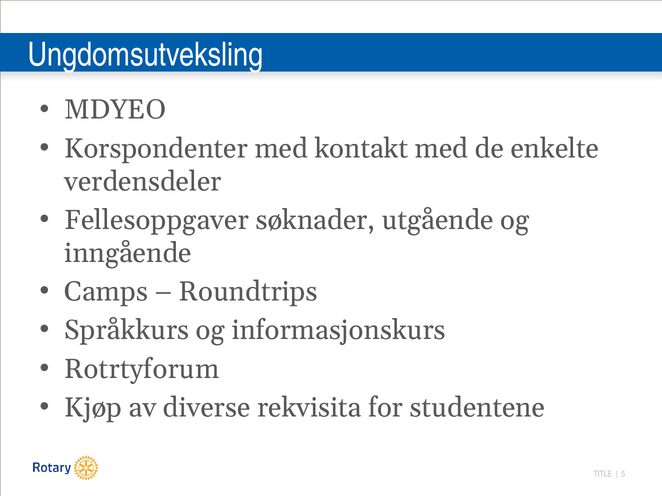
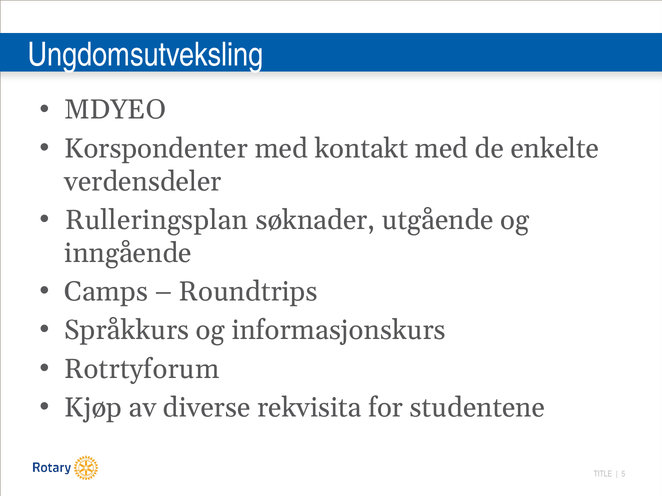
Fellesoppgaver: Fellesoppgaver -> Rulleringsplan
